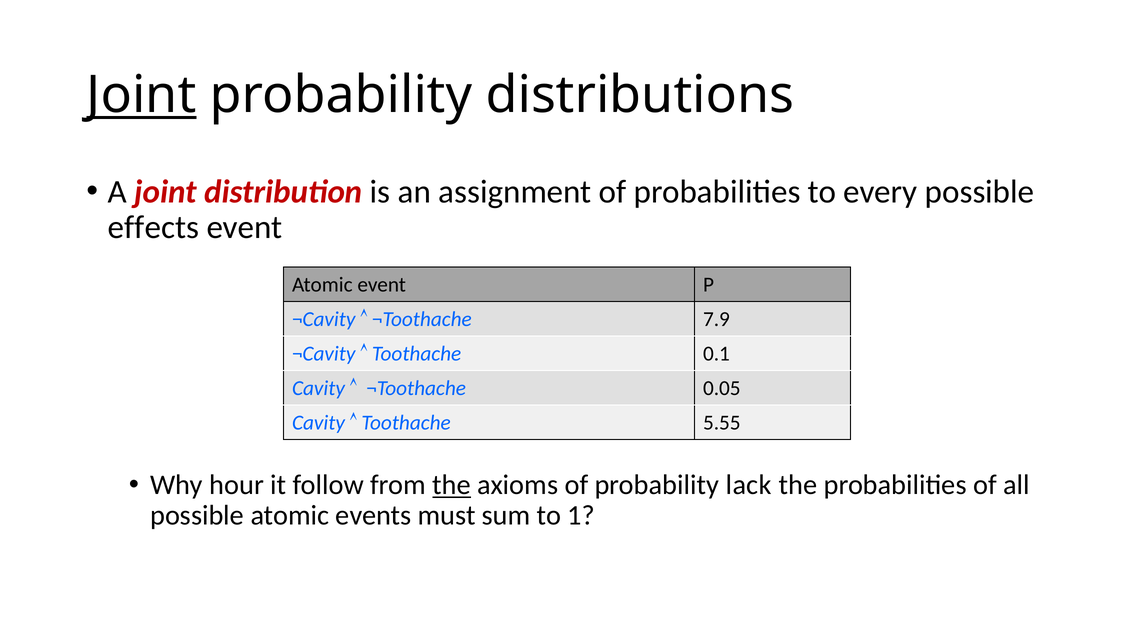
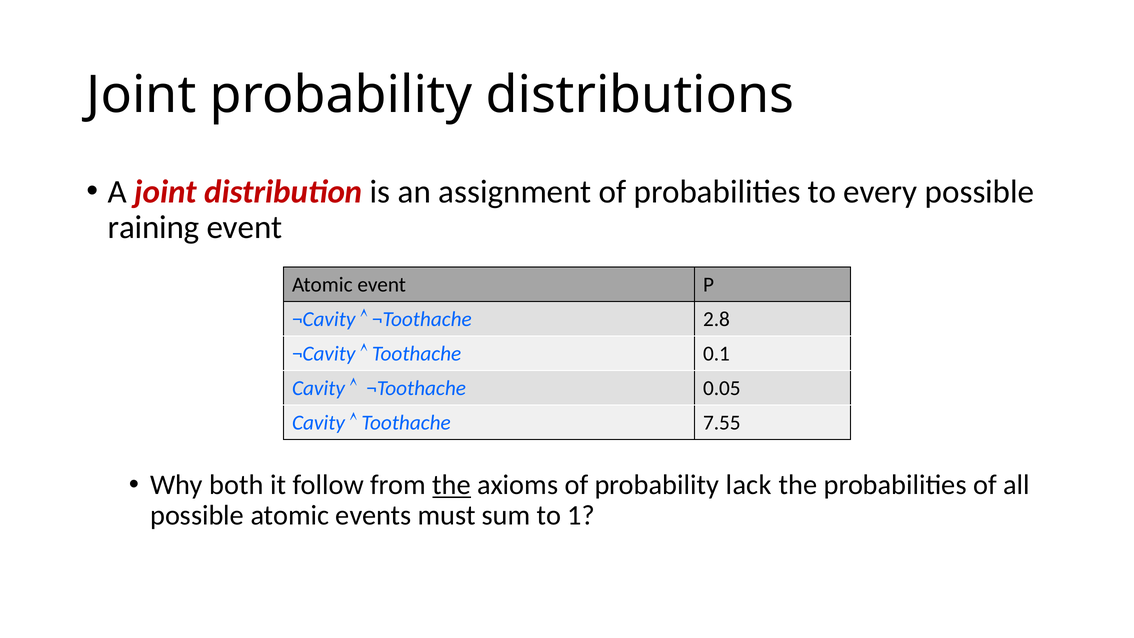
Joint at (141, 95) underline: present -> none
effects: effects -> raining
7.9: 7.9 -> 2.8
5.55: 5.55 -> 7.55
hour: hour -> both
